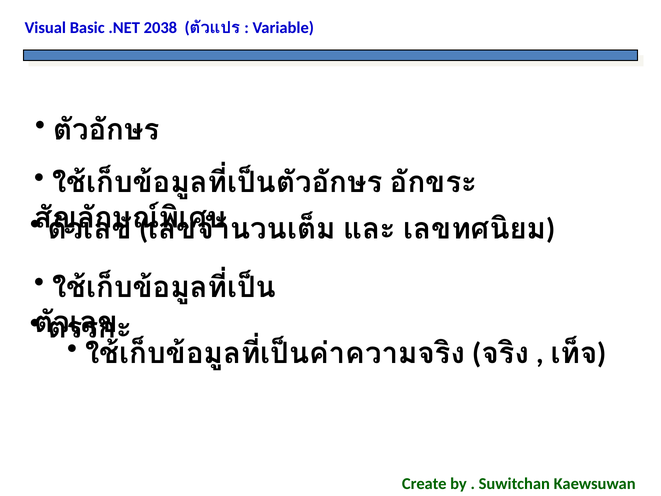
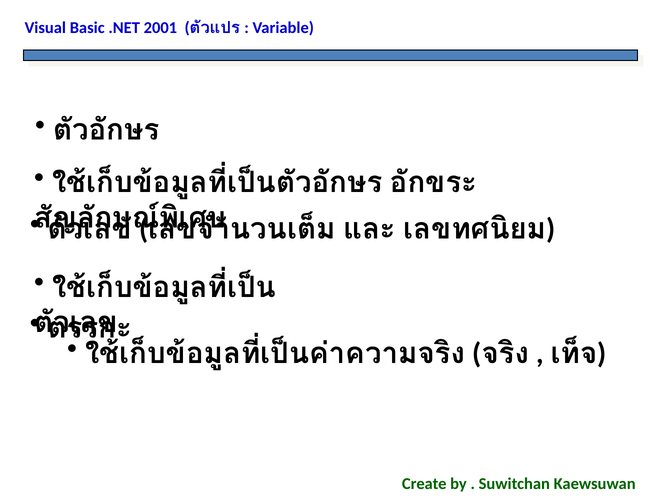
2038: 2038 -> 2001
